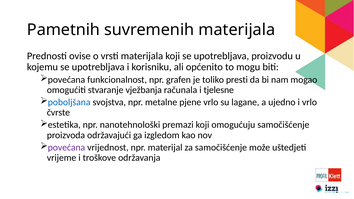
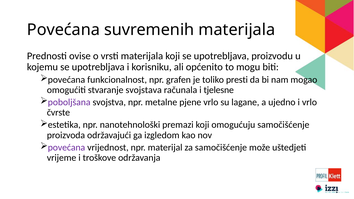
Pametnih at (63, 30): Pametnih -> Povećana
vježbanja: vježbanja -> svojstava
poboljšana colour: blue -> purple
